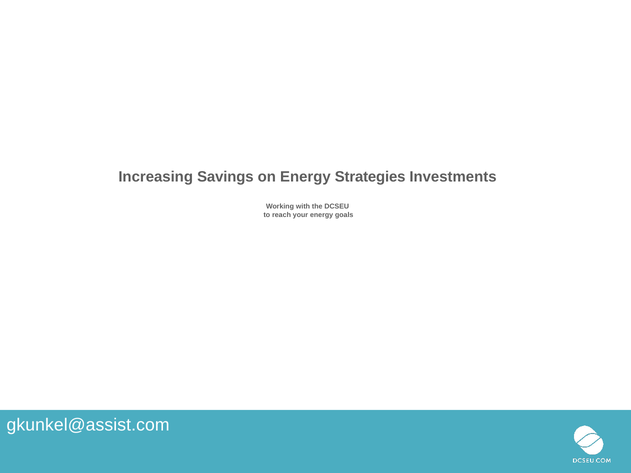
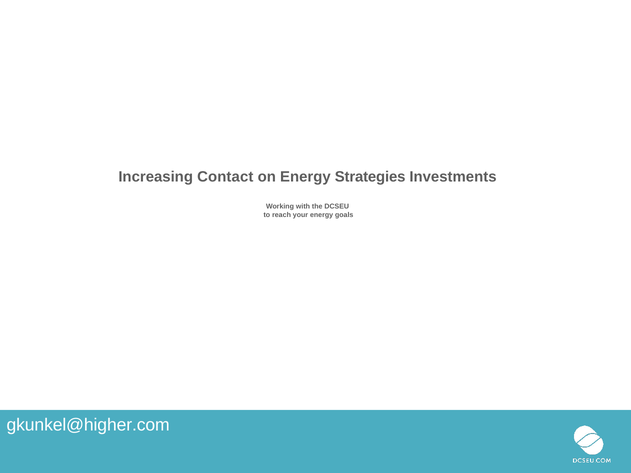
Savings: Savings -> Contact
gkunkel@assist.com: gkunkel@assist.com -> gkunkel@higher.com
